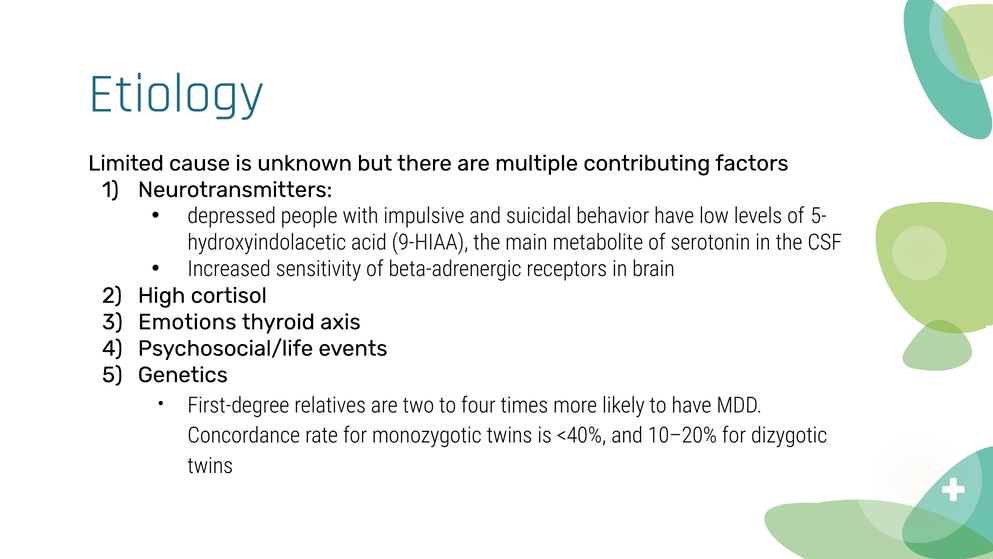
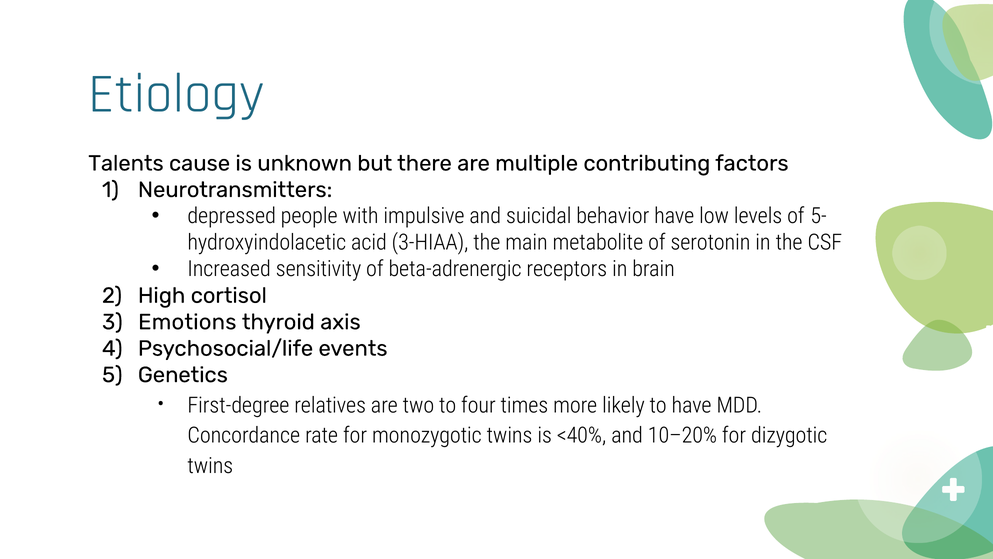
Limited: Limited -> Talents
9-HIAA: 9-HIAA -> 3-HIAA
